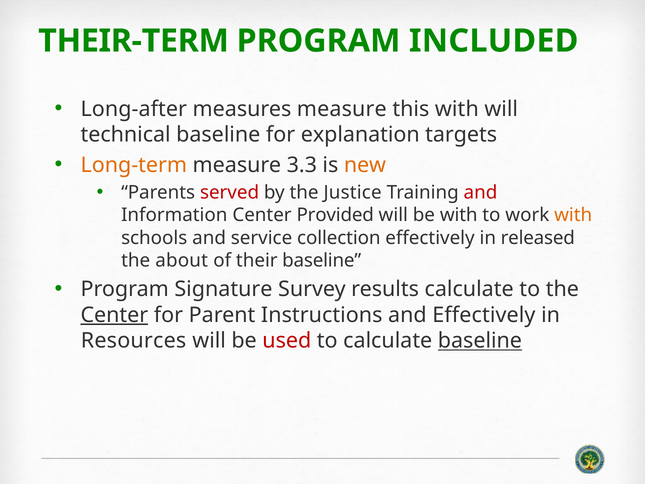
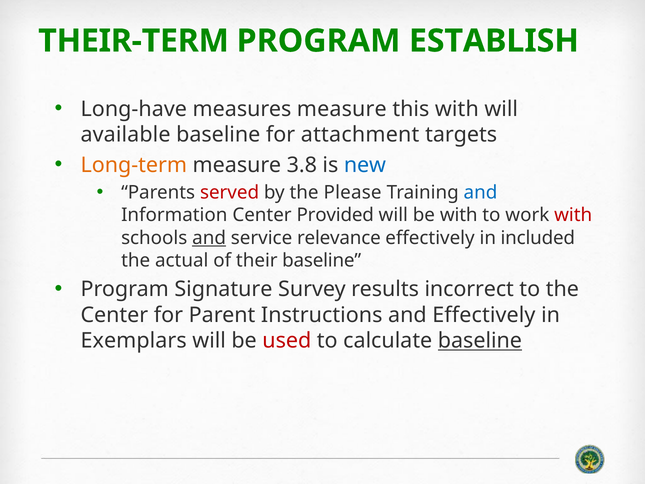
INCLUDED: INCLUDED -> ESTABLISH
Long-after: Long-after -> Long-have
technical: technical -> available
explanation: explanation -> attachment
3.3: 3.3 -> 3.8
new colour: orange -> blue
Justice: Justice -> Please
and at (480, 193) colour: red -> blue
with at (573, 215) colour: orange -> red
and at (209, 238) underline: none -> present
collection: collection -> relevance
released: released -> included
about: about -> actual
results calculate: calculate -> incorrect
Center at (114, 315) underline: present -> none
Resources: Resources -> Exemplars
